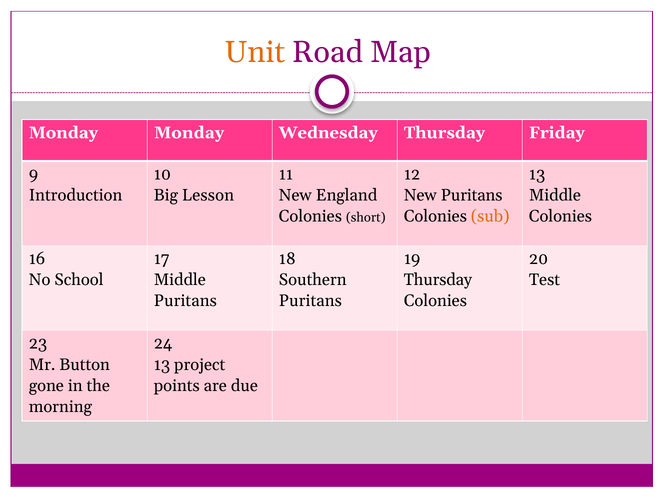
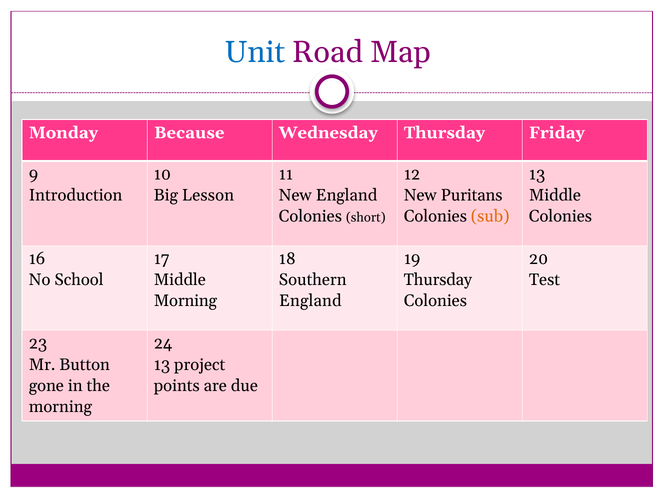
Unit colour: orange -> blue
Monday Monday: Monday -> Because
Puritans at (185, 301): Puritans -> Morning
Puritans at (310, 301): Puritans -> England
